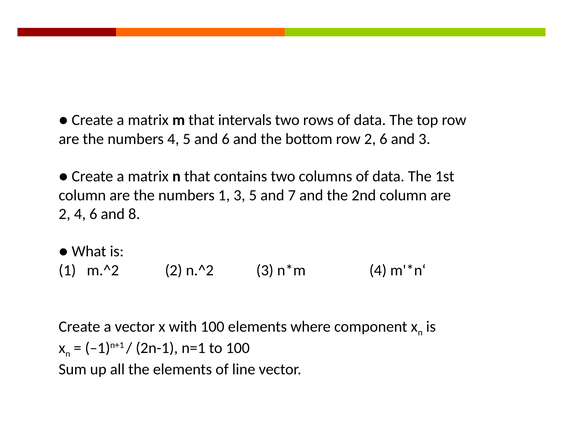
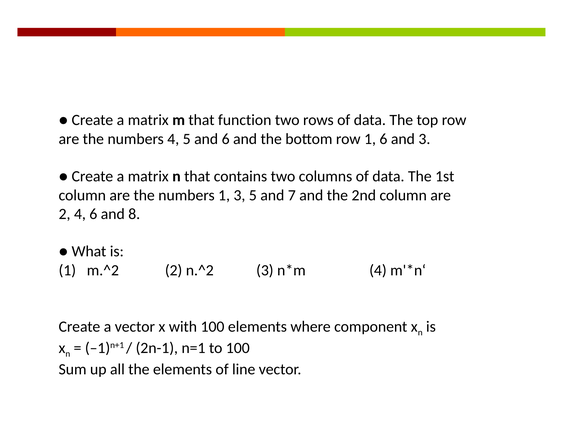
intervals: intervals -> function
row 2: 2 -> 1
